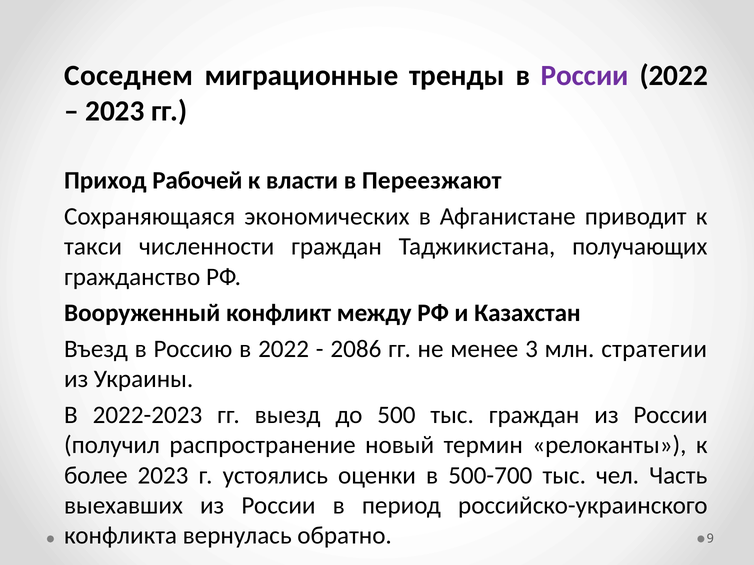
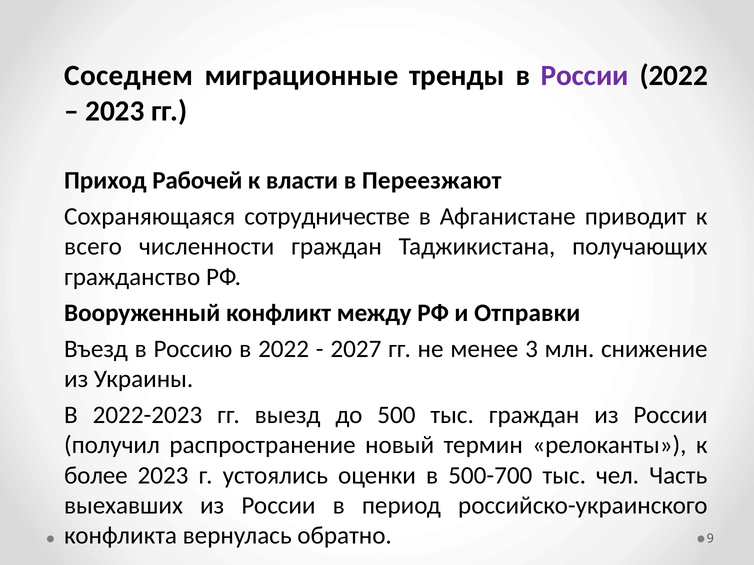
экономических: экономических -> сотрудничестве
такси: такси -> всего
Казахстан: Казахстан -> Отправки
2086: 2086 -> 2027
стратегии: стратегии -> снижение
